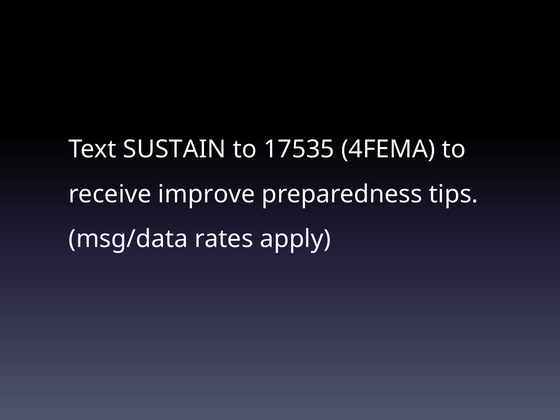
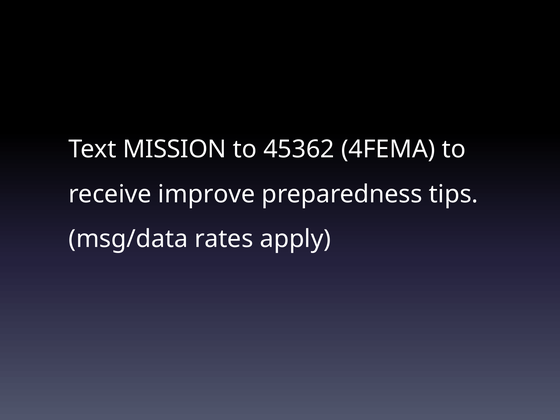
SUSTAIN: SUSTAIN -> MISSION
17535: 17535 -> 45362
